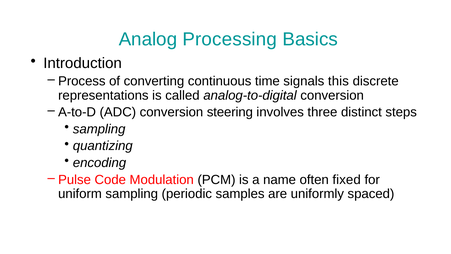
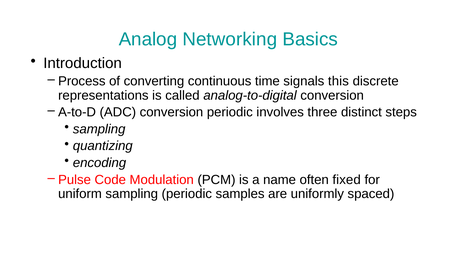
Processing: Processing -> Networking
conversion steering: steering -> periodic
